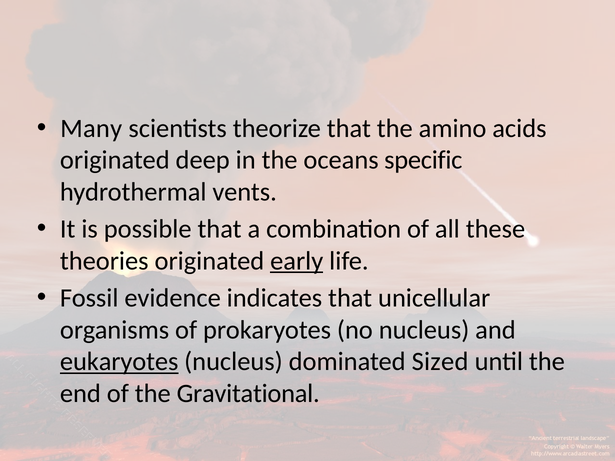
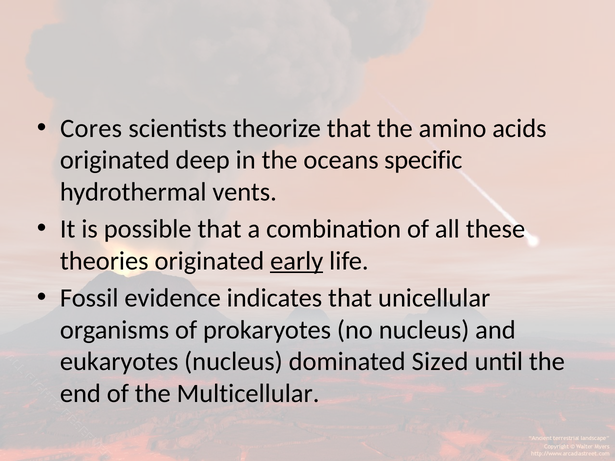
Many: Many -> Cores
eukaryotes underline: present -> none
Gravitational: Gravitational -> Multicellular
